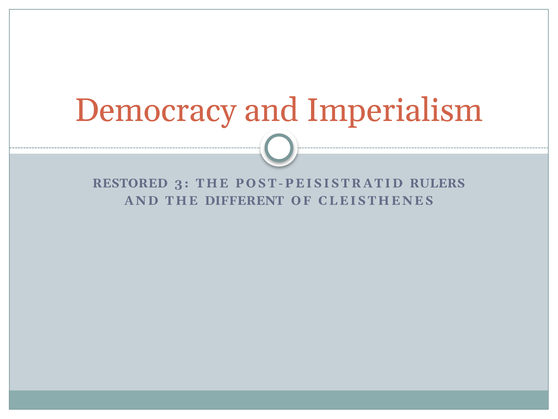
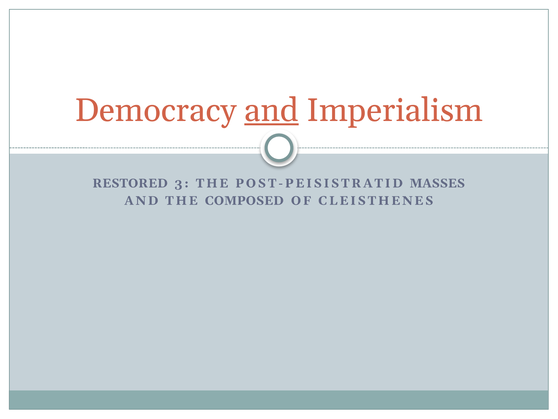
and at (271, 110) underline: none -> present
RULERS: RULERS -> MASSES
DIFFERENT: DIFFERENT -> COMPOSED
